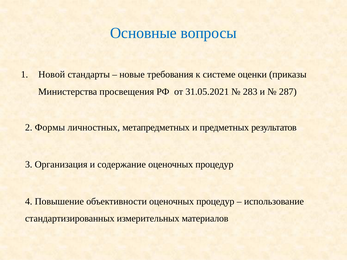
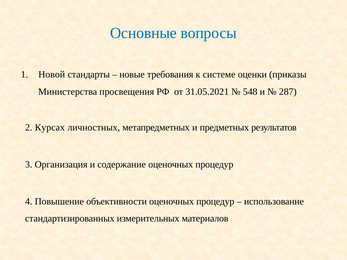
283: 283 -> 548
Формы: Формы -> Курсах
